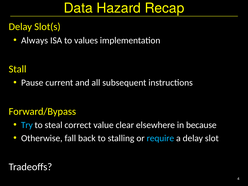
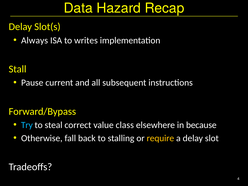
values: values -> writes
clear: clear -> class
require colour: light blue -> yellow
